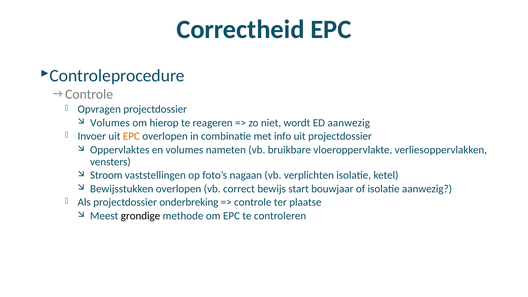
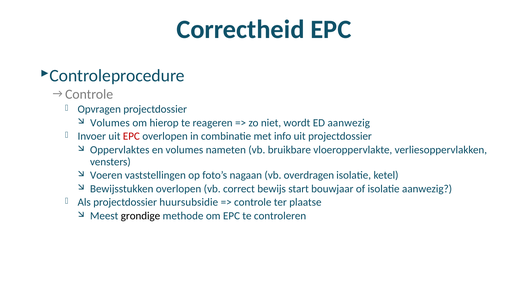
EPC at (131, 136) colour: orange -> red
Stroom: Stroom -> Voeren
verplichten: verplichten -> overdragen
onderbreking: onderbreking -> huursubsidie
